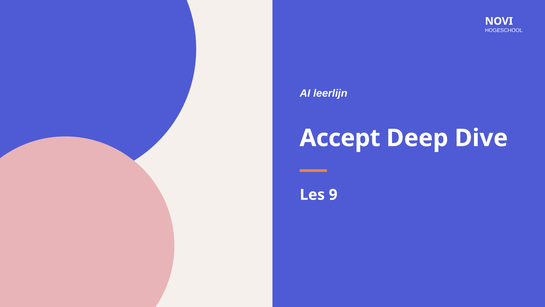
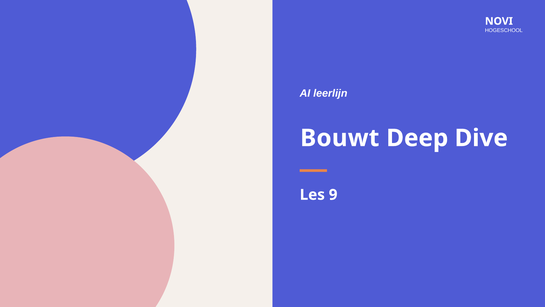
Accept: Accept -> Bouwt
